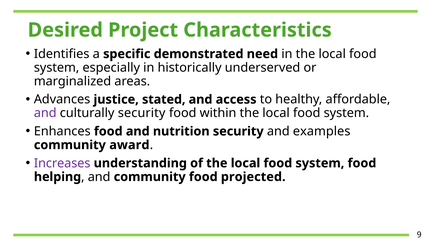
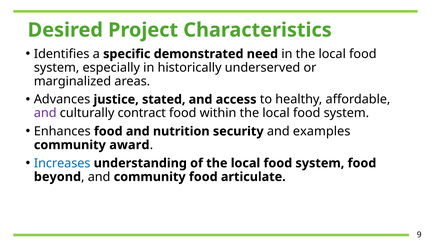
culturally security: security -> contract
Increases colour: purple -> blue
helping: helping -> beyond
projected: projected -> articulate
